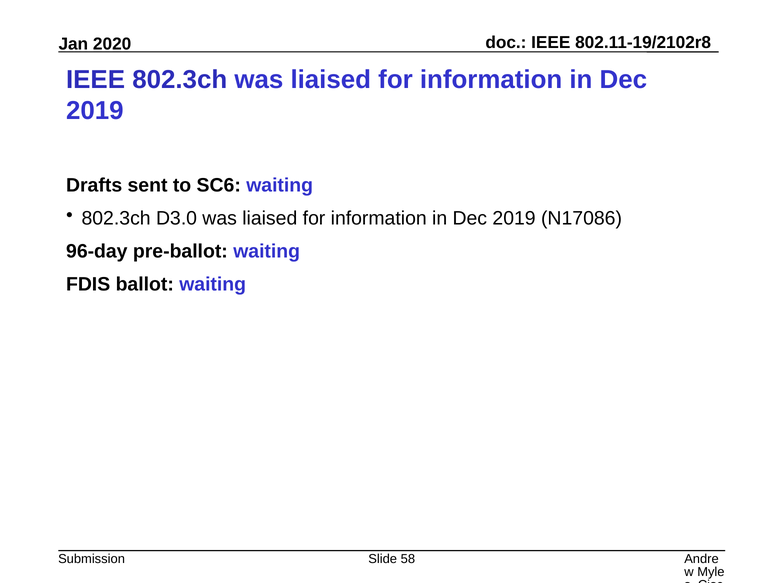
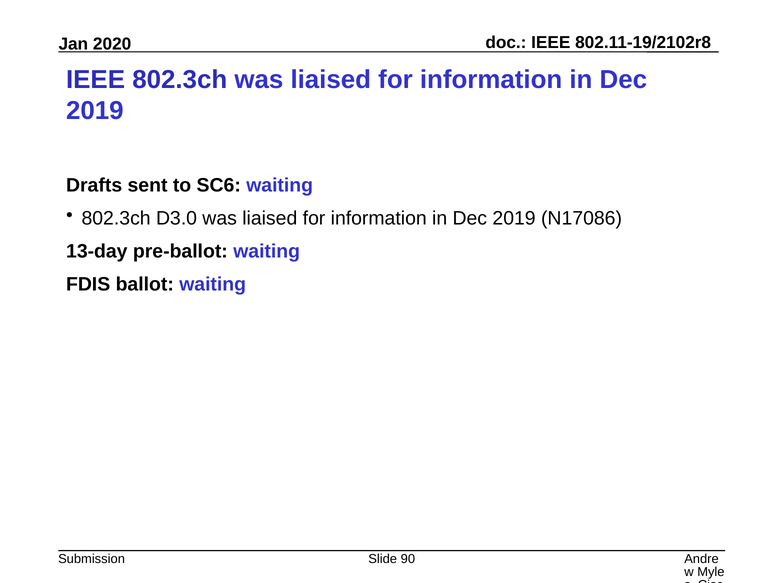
96-day: 96-day -> 13-day
58: 58 -> 90
